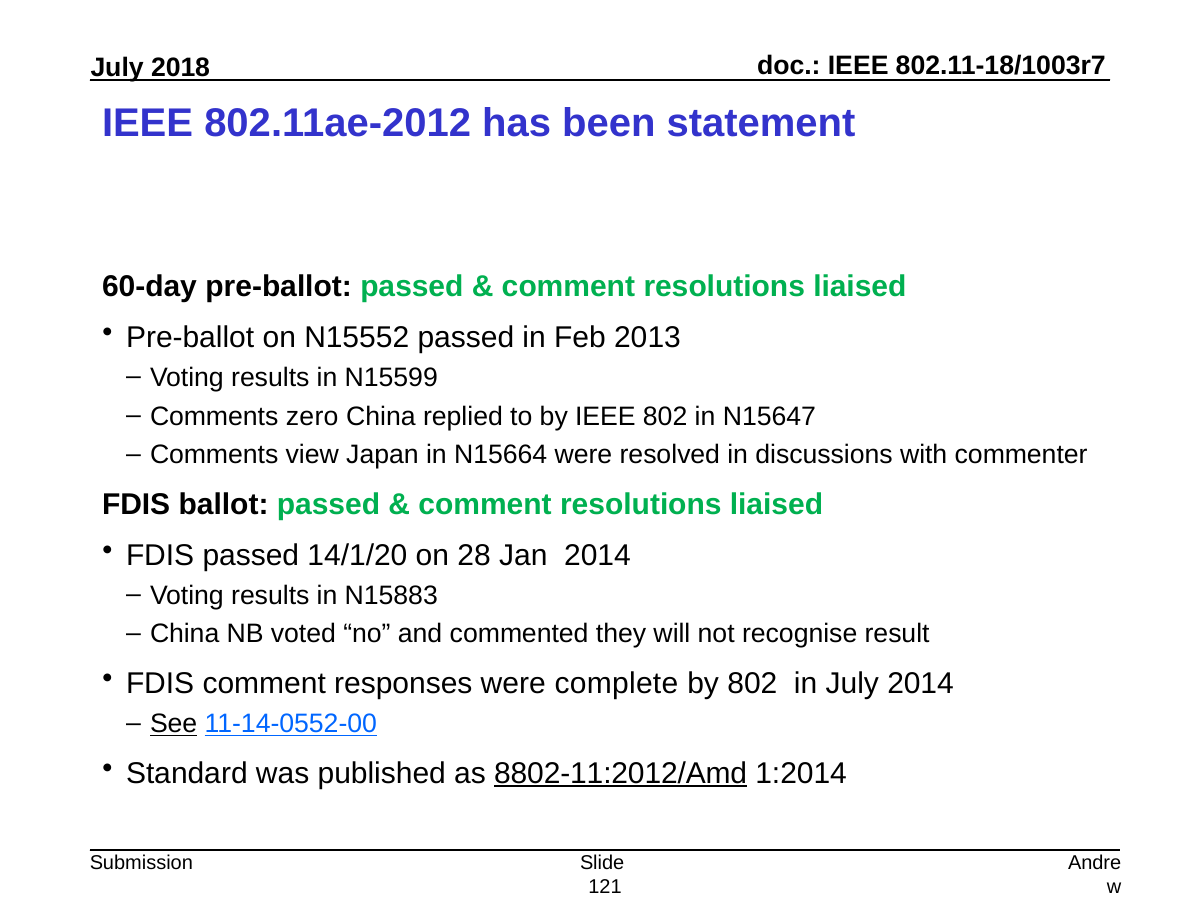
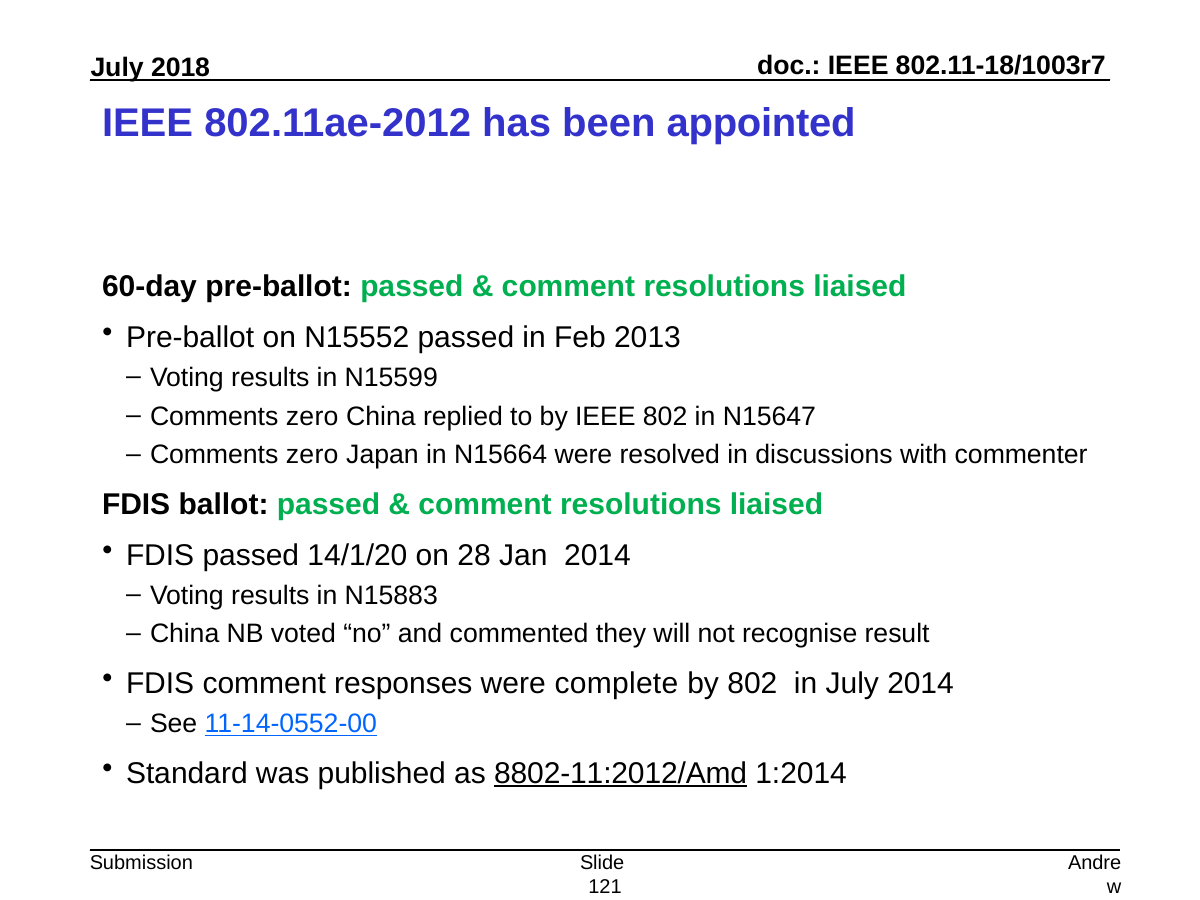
statement: statement -> appointed
view at (312, 455): view -> zero
See underline: present -> none
